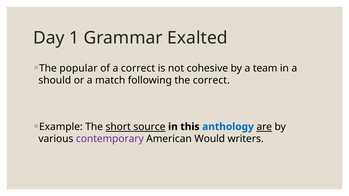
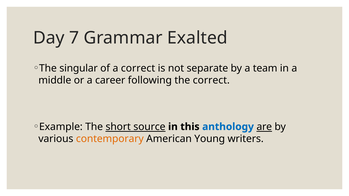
1: 1 -> 7
popular: popular -> singular
cohesive: cohesive -> separate
should: should -> middle
match: match -> career
contemporary colour: purple -> orange
Would: Would -> Young
